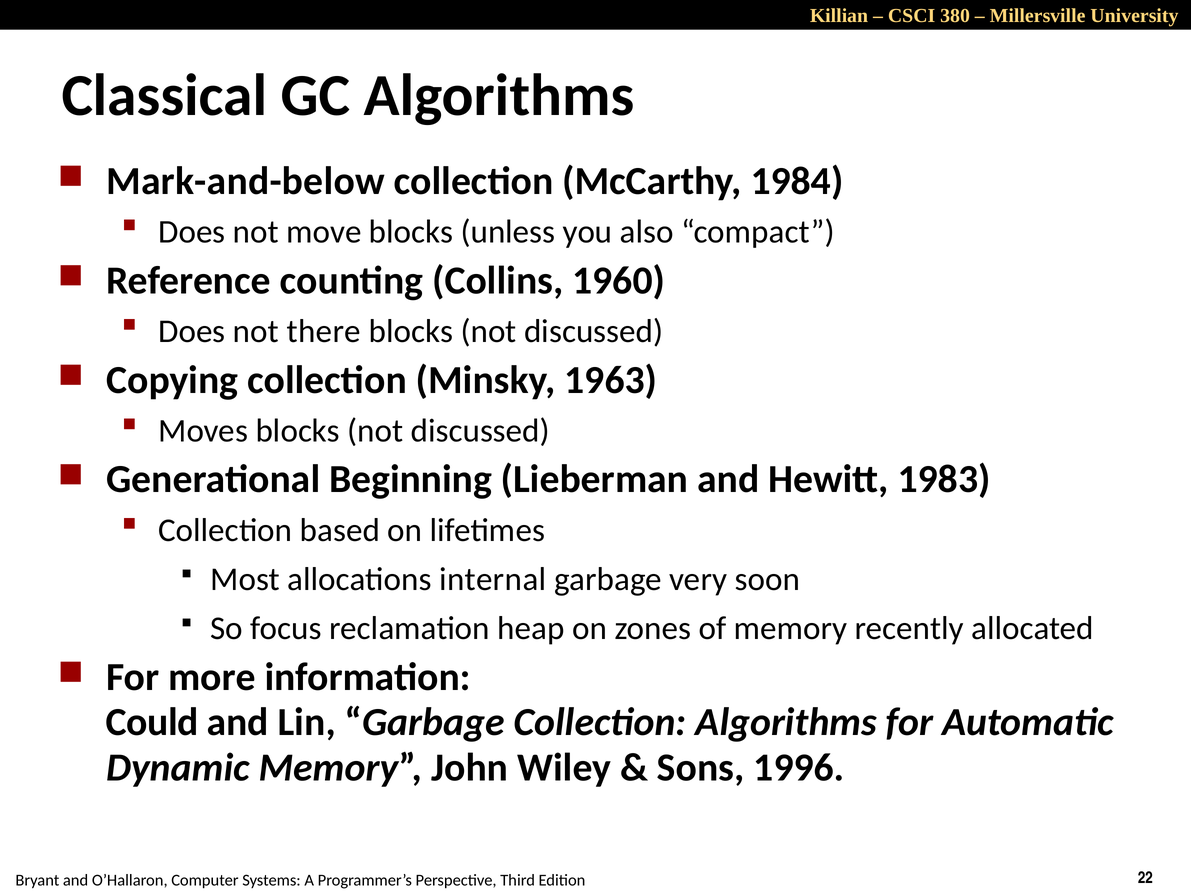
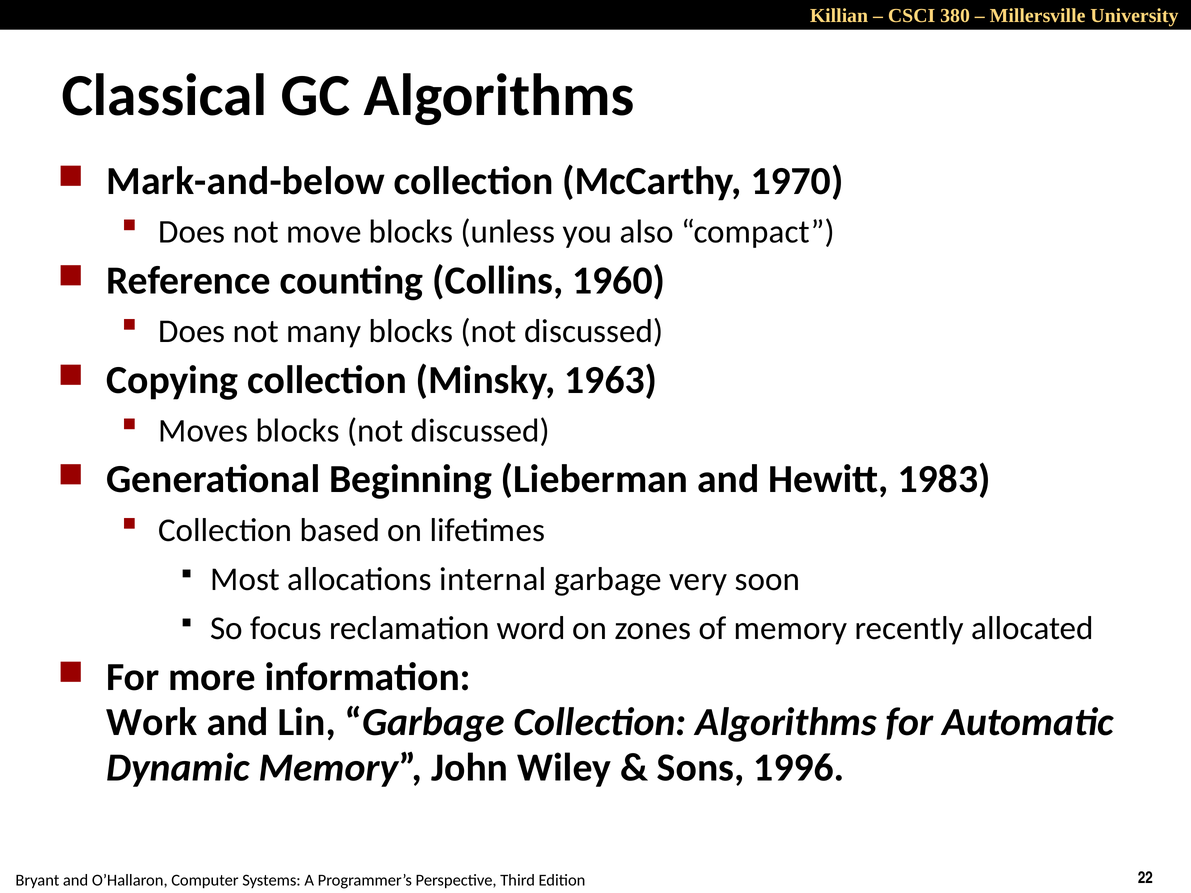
1984: 1984 -> 1970
there: there -> many
heap: heap -> word
Could: Could -> Work
